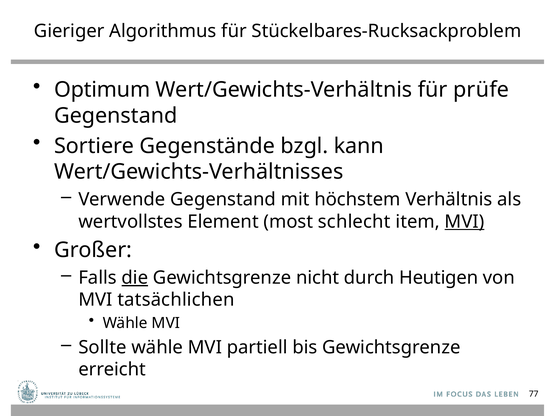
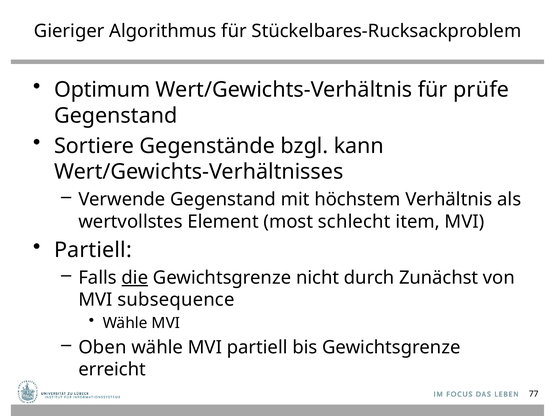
MVI at (464, 222) underline: present -> none
Großer at (93, 250): Großer -> Partiell
Heutigen: Heutigen -> Zunächst
tatsächlichen: tatsächlichen -> subsequence
Sollte: Sollte -> Oben
